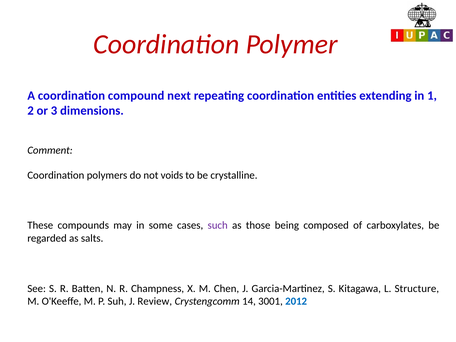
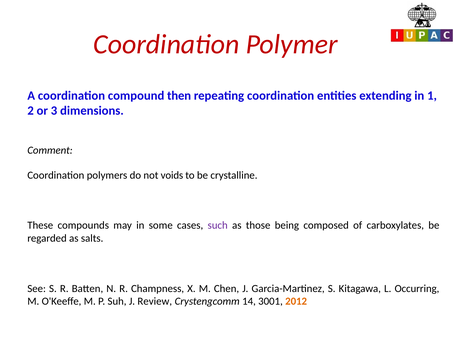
next: next -> then
Structure: Structure -> Occurring
2012 colour: blue -> orange
